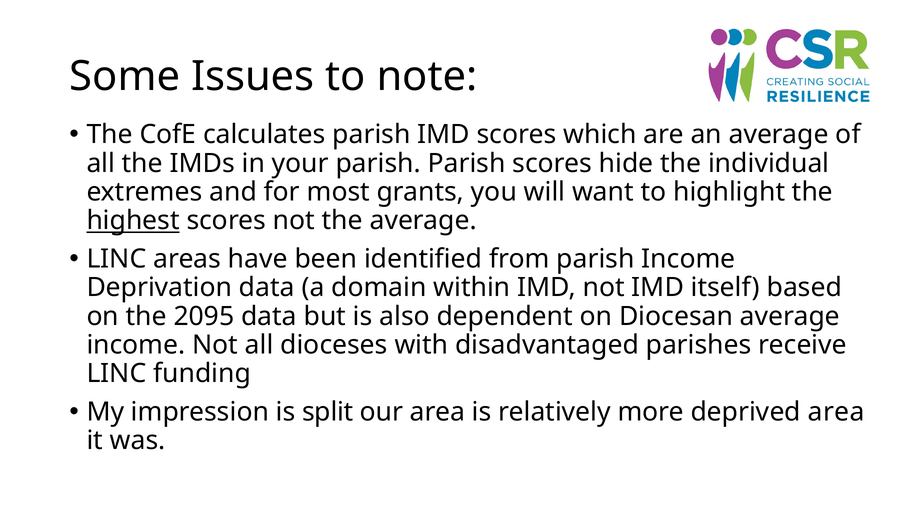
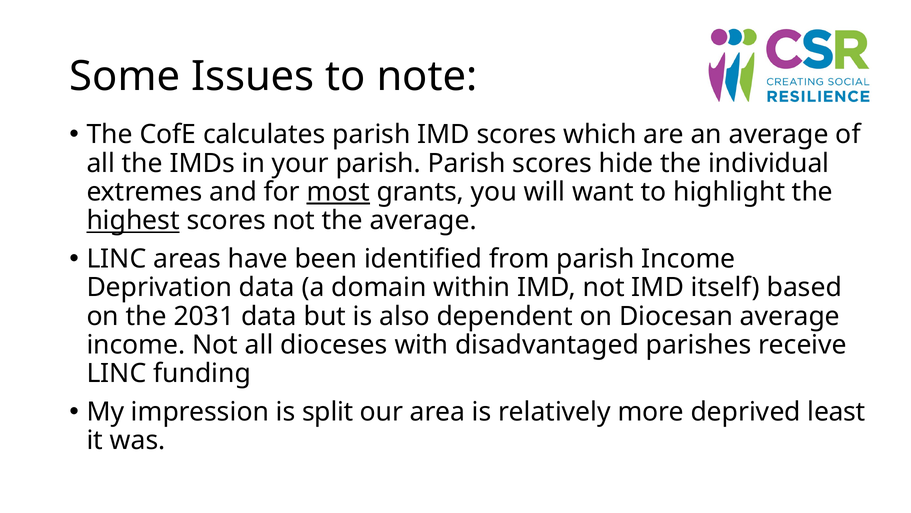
most underline: none -> present
2095: 2095 -> 2031
deprived area: area -> least
